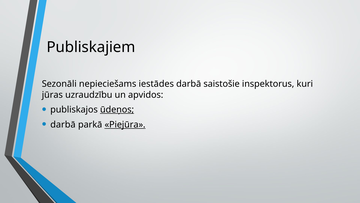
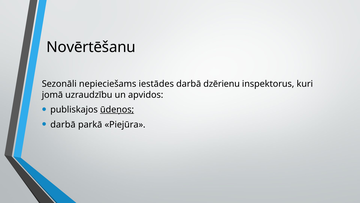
Publiskajiem: Publiskajiem -> Novērtēšanu
saistošie: saistošie -> dzērienu
jūras: jūras -> jomā
Piejūra underline: present -> none
